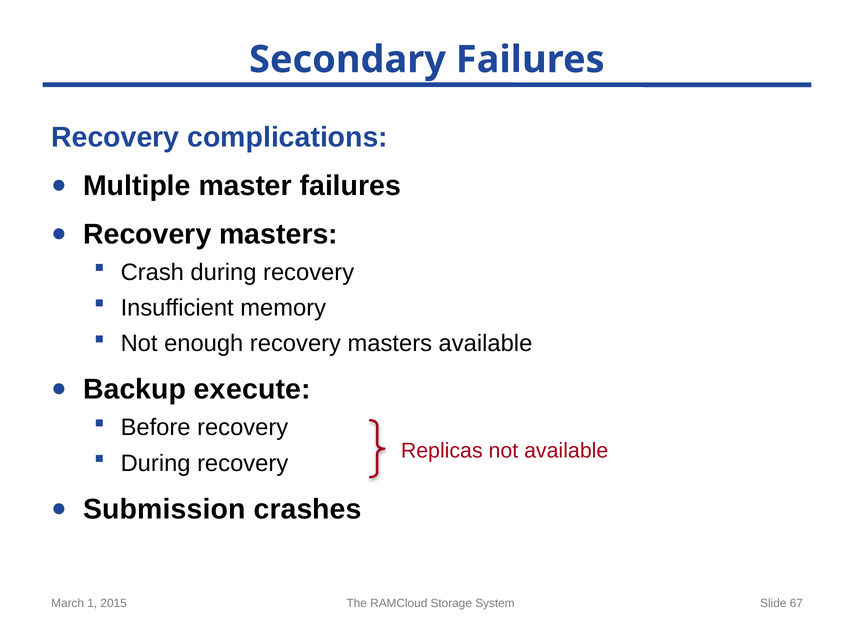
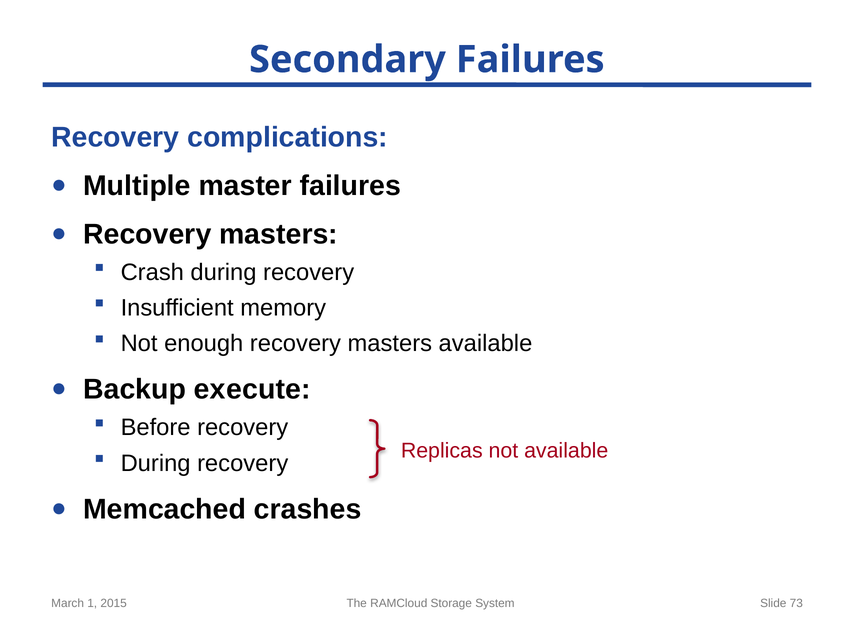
Submission: Submission -> Memcached
67: 67 -> 73
